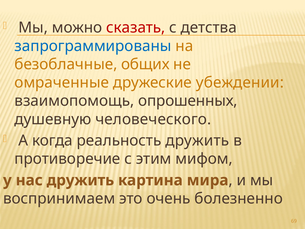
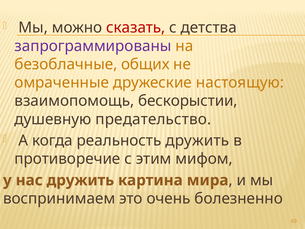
запрограммированы colour: blue -> purple
убеждении: убеждении -> настоящую
опрошенных: опрошенных -> бескорыстии
человеческого: человеческого -> предательство
